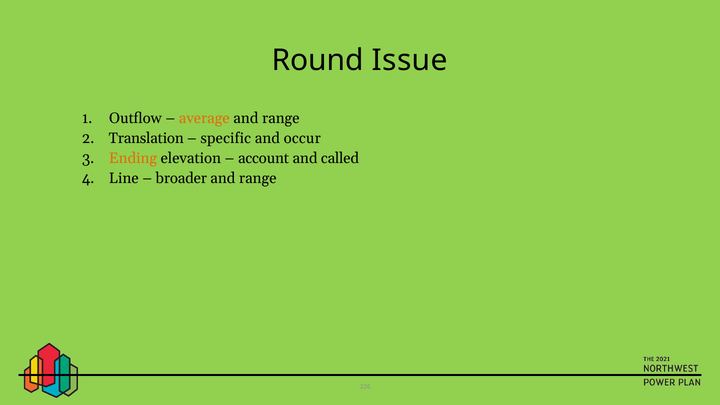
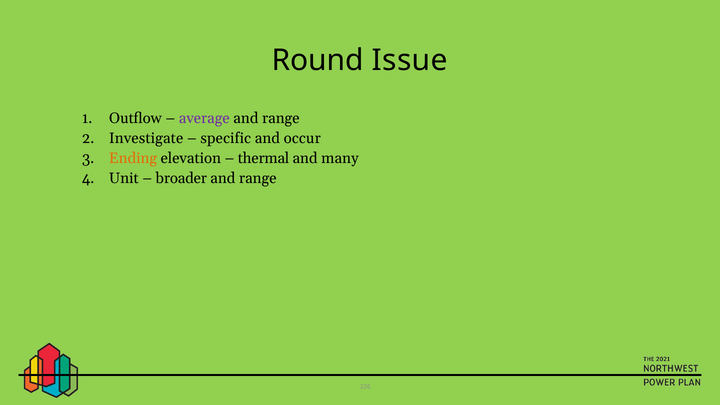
average colour: orange -> purple
Translation: Translation -> Investigate
account: account -> thermal
called: called -> many
Line: Line -> Unit
